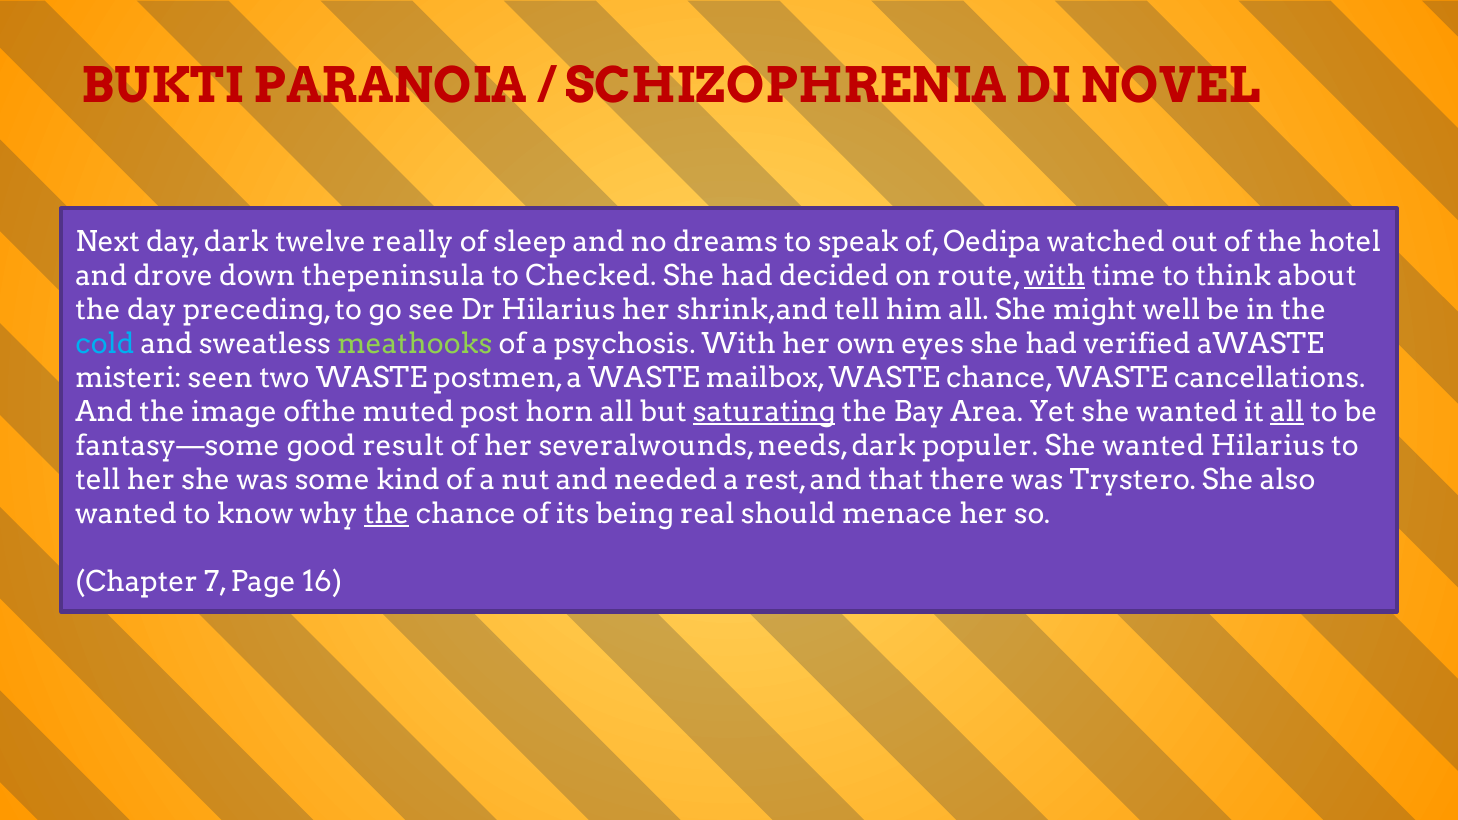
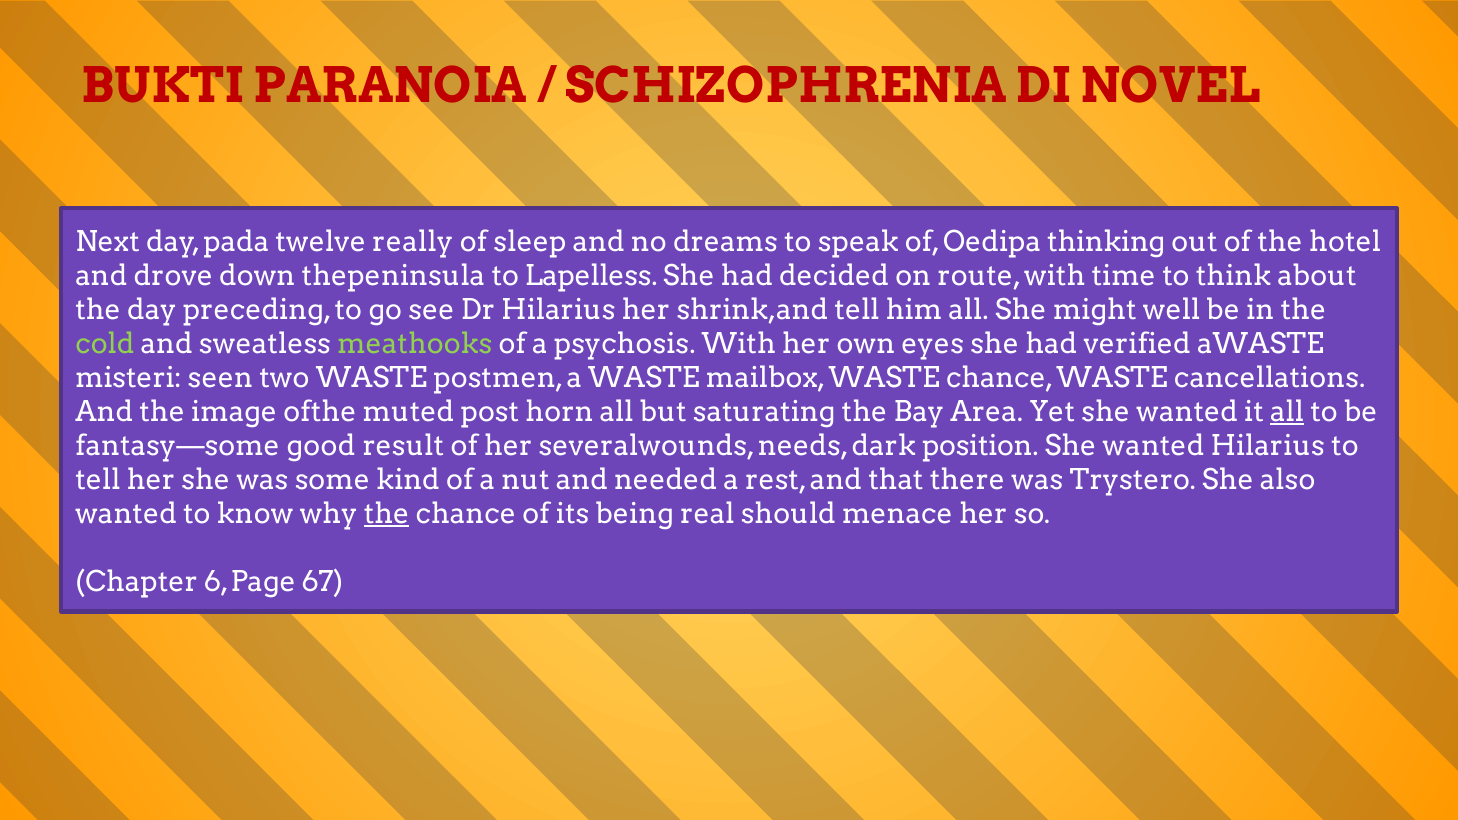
day dark: dark -> pada
watched: watched -> thinking
Checked: Checked -> Lapelless
with at (1055, 276) underline: present -> none
cold colour: light blue -> light green
saturating underline: present -> none
populer: populer -> position
7: 7 -> 6
16: 16 -> 67
